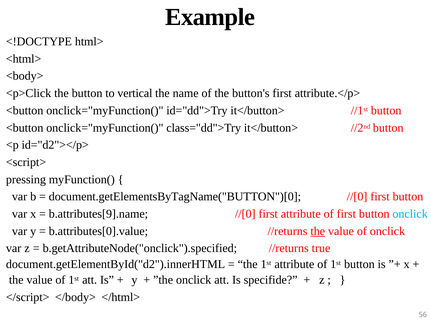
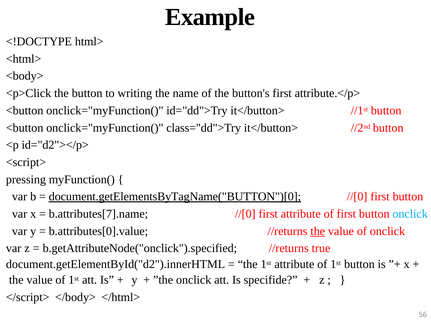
vertical: vertical -> writing
document.getElementsByTagName("BUTTON")[0 underline: none -> present
b.attributes[9].name: b.attributes[9].name -> b.attributes[7].name
